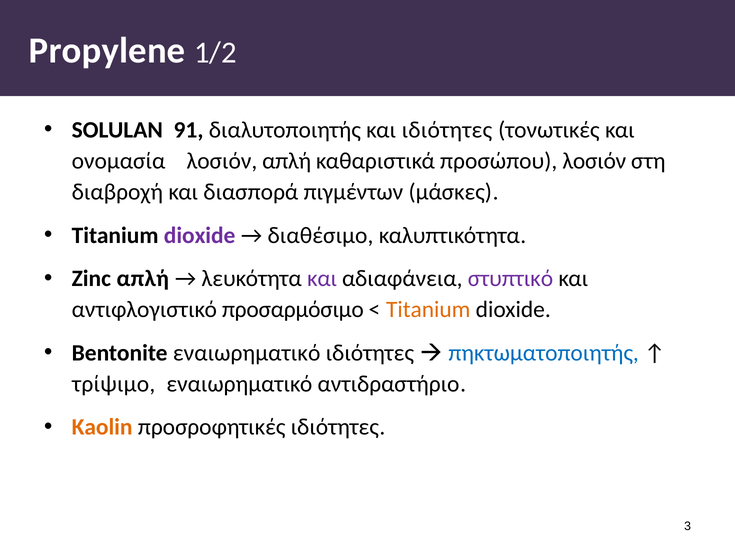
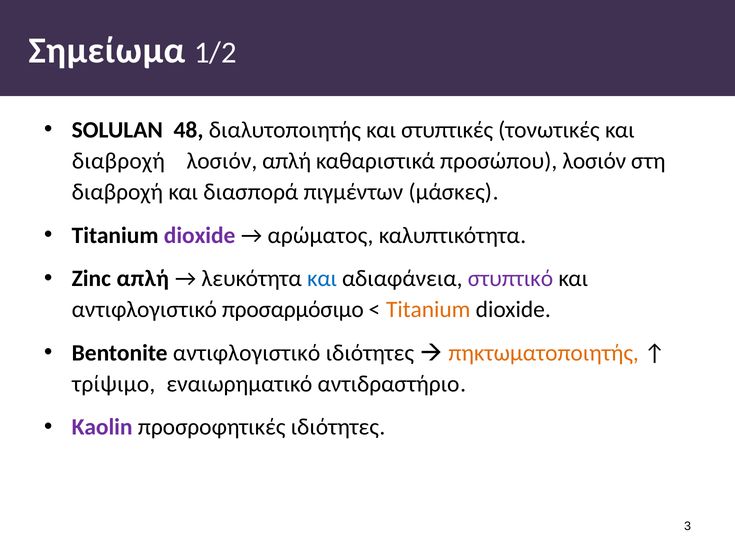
Propylene: Propylene -> Σημείωμα
91: 91 -> 48
και ιδιότητες: ιδιότητες -> στυπτικές
ονομασία at (118, 161): ονομασία -> διαβροχή
διαθέσιμο: διαθέσιμο -> αρώματος
και at (322, 279) colour: purple -> blue
Bentonite εναιωρηματικό: εναιωρηματικό -> αντιφλογιστικό
πηκτωματοποιητής colour: blue -> orange
Kaolin colour: orange -> purple
